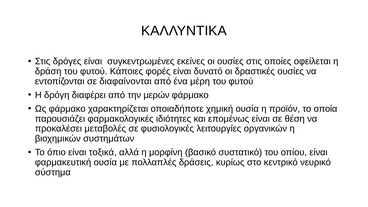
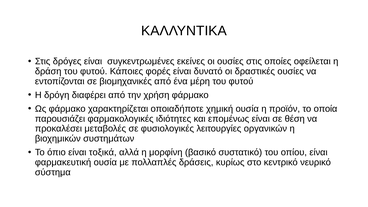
διαφαίνονται: διαφαίνονται -> βιομηχανικές
μερών: μερών -> χρήση
